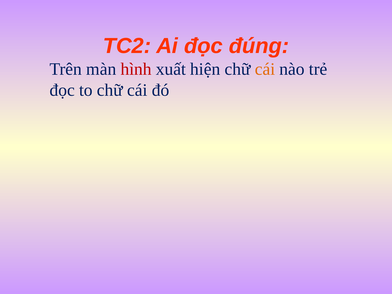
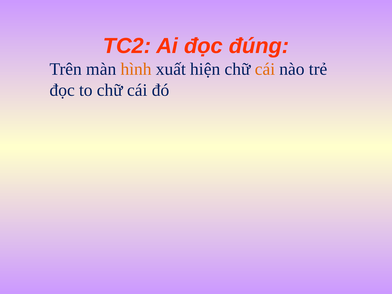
hình colour: red -> orange
